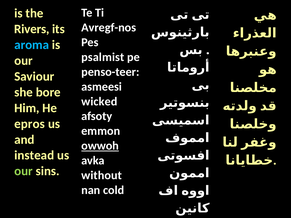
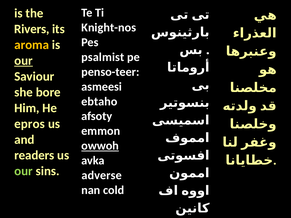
Avregf-nos: Avregf-nos -> Knight-nos
aroma colour: light blue -> yellow
our at (24, 61) underline: none -> present
wicked: wicked -> ebtaho
instead: instead -> readers
without: without -> adverse
